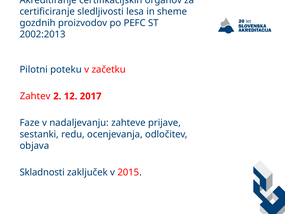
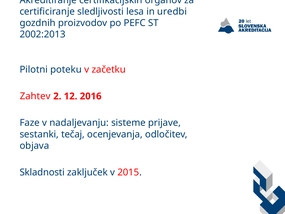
sheme: sheme -> uredbi
2017: 2017 -> 2016
zahteve: zahteve -> sisteme
redu: redu -> tečaj
